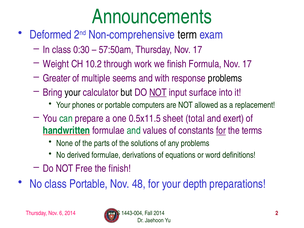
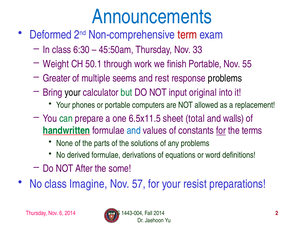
Announcements colour: green -> blue
term colour: black -> red
0:30: 0:30 -> 6:30
57:50am: 57:50am -> 45:50am
Thursday Nov 17: 17 -> 33
10.2: 10.2 -> 50.1
finish Formula: Formula -> Portable
17 at (247, 64): 17 -> 55
with: with -> rest
but colour: black -> green
NOT at (158, 92) underline: present -> none
surface: surface -> original
0.5x11.5: 0.5x11.5 -> 6.5x11.5
exert: exert -> walls
and at (134, 131) colour: green -> blue
Free: Free -> After
the finish: finish -> some
class Portable: Portable -> Imagine
48: 48 -> 57
depth: depth -> resist
